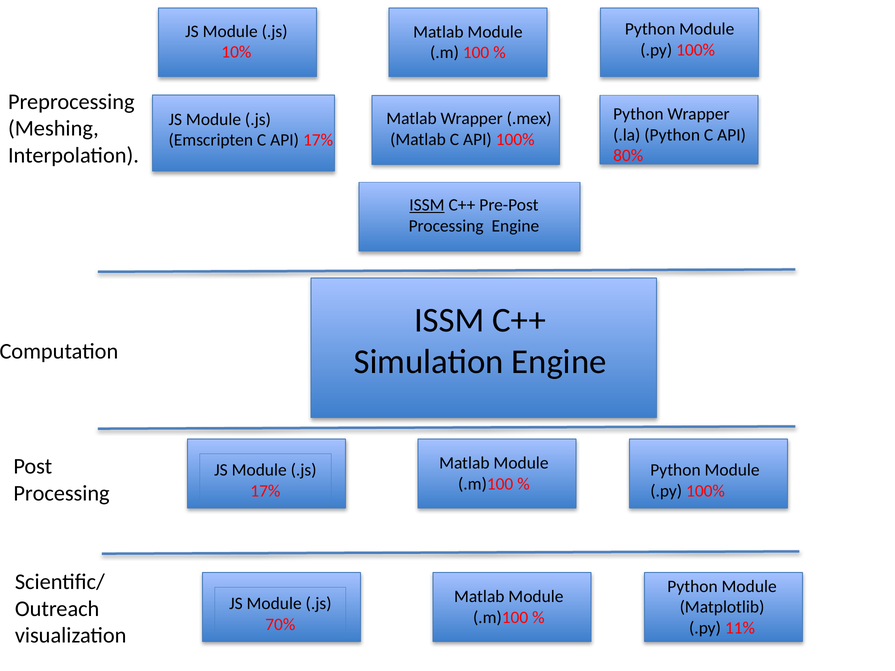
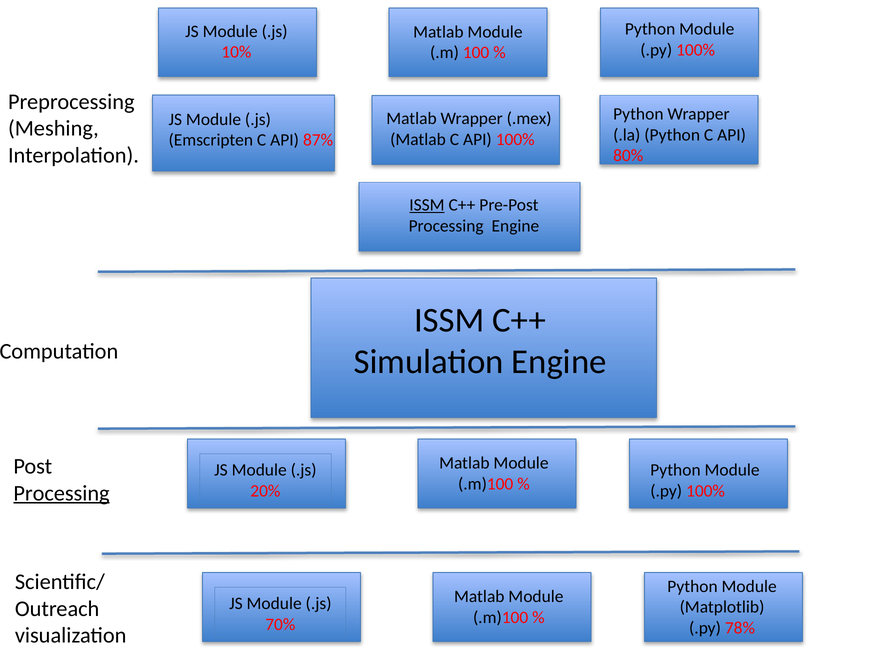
API 17%: 17% -> 87%
17% at (265, 491): 17% -> 20%
Processing at (61, 493) underline: none -> present
11%: 11% -> 78%
